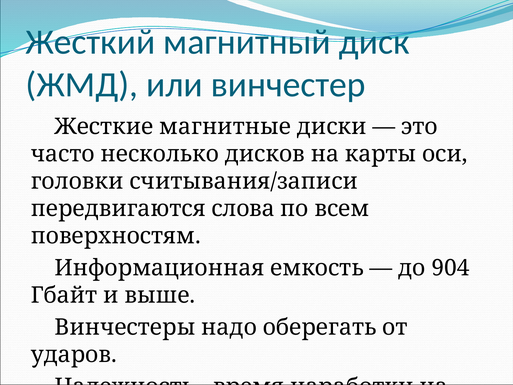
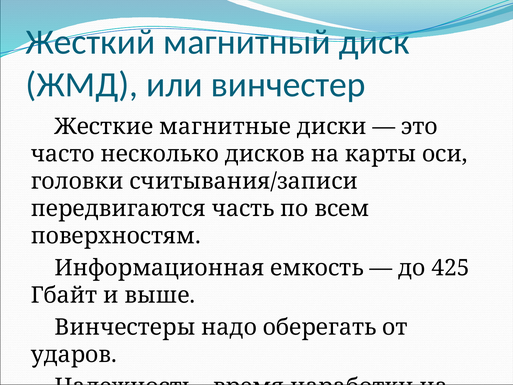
слова: слова -> часть
904: 904 -> 425
